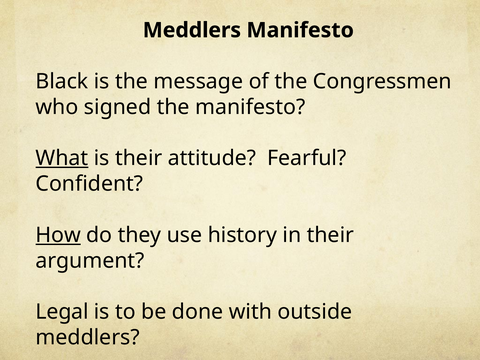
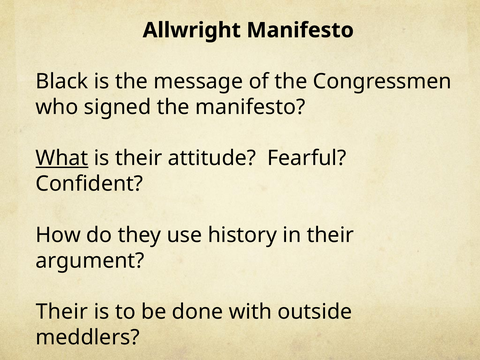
Meddlers at (192, 30): Meddlers -> Allwright
How underline: present -> none
Legal at (62, 312): Legal -> Their
